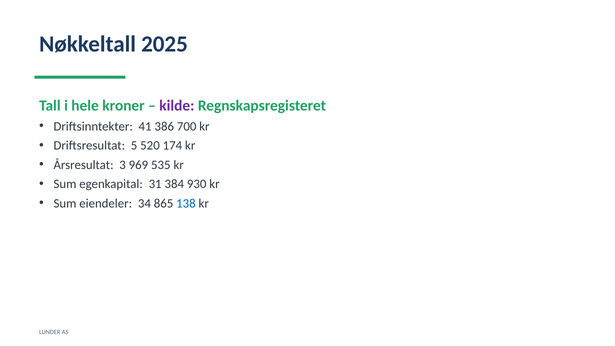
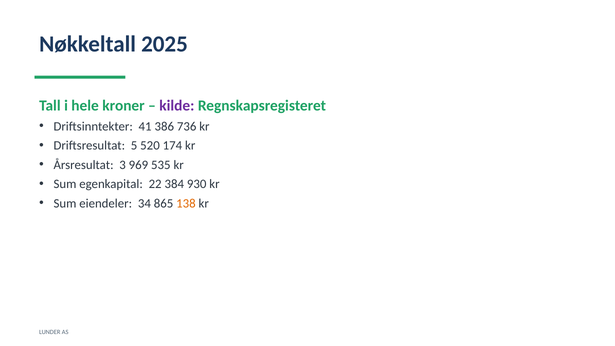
700: 700 -> 736
31: 31 -> 22
138 colour: blue -> orange
